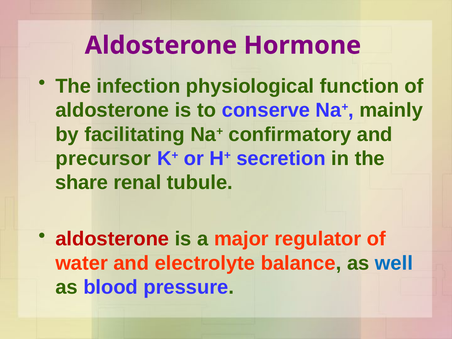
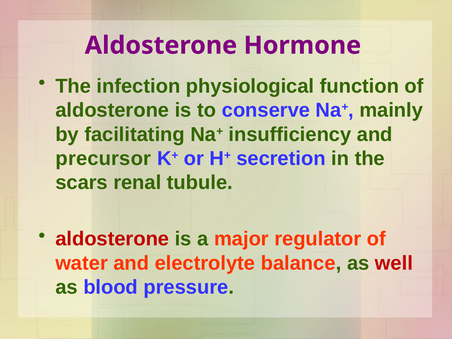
confirmatory: confirmatory -> insufficiency
share: share -> scars
well colour: blue -> red
